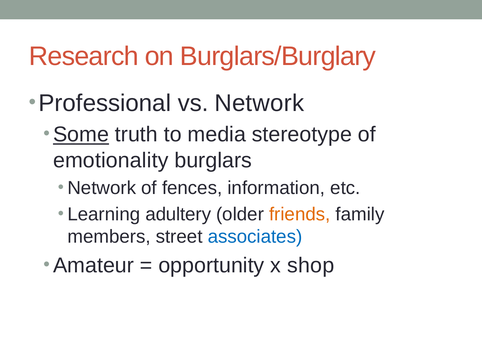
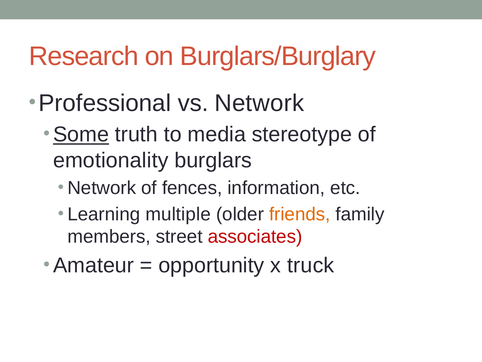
adultery: adultery -> multiple
associates colour: blue -> red
shop: shop -> truck
